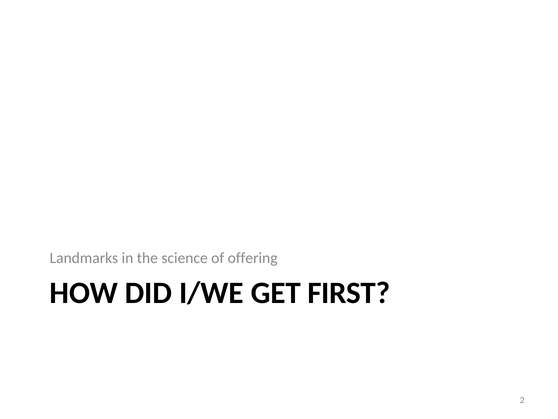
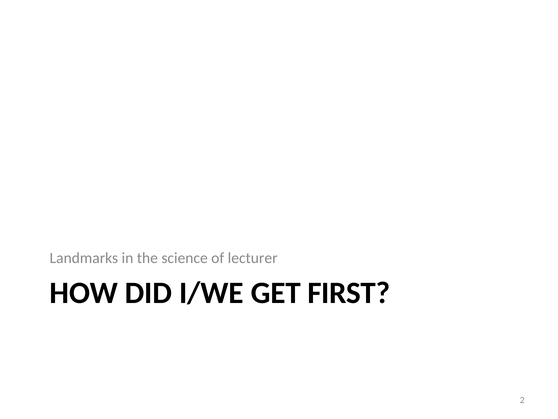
offering: offering -> lecturer
